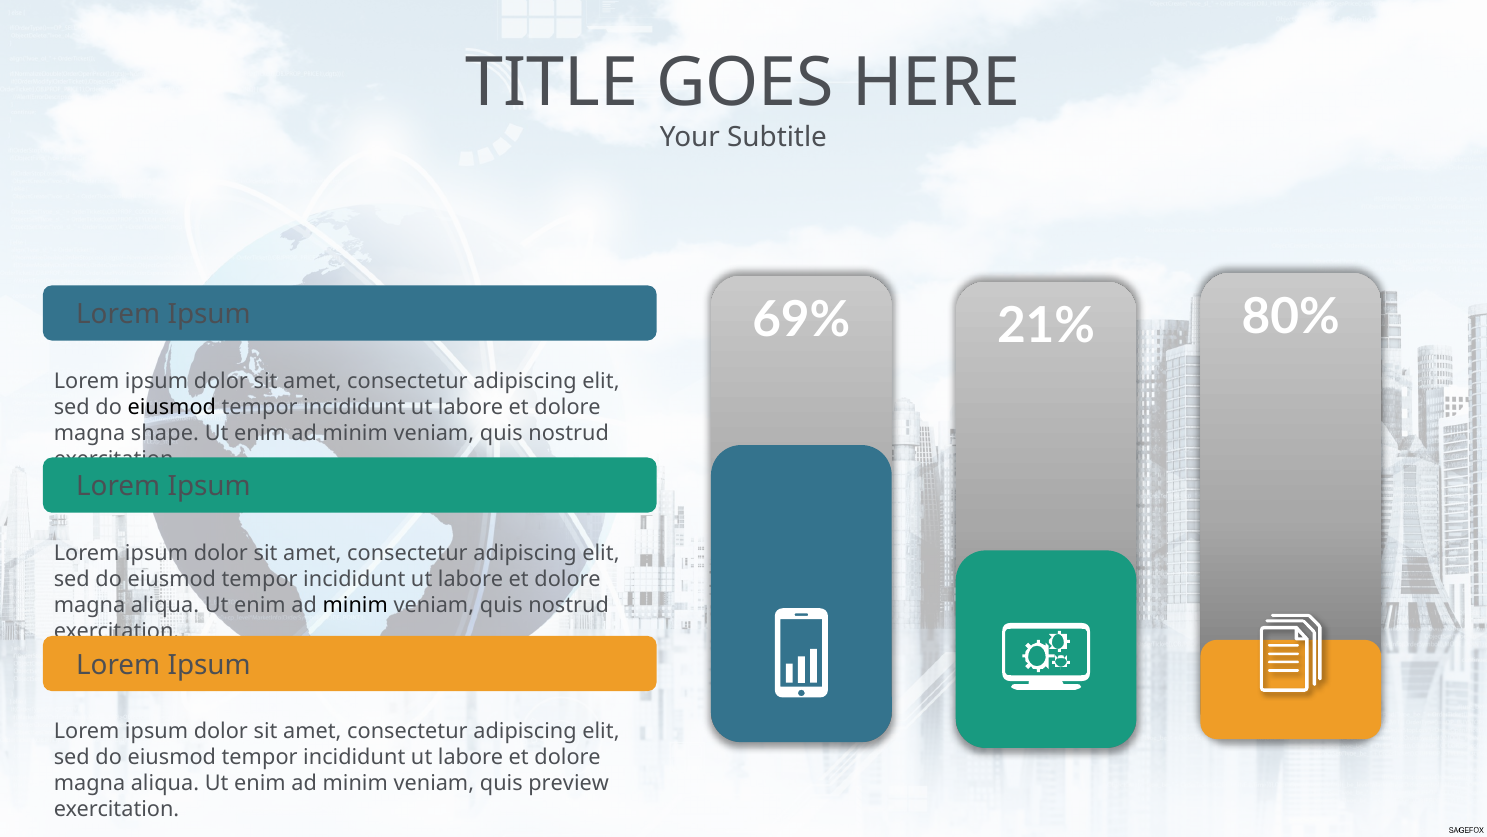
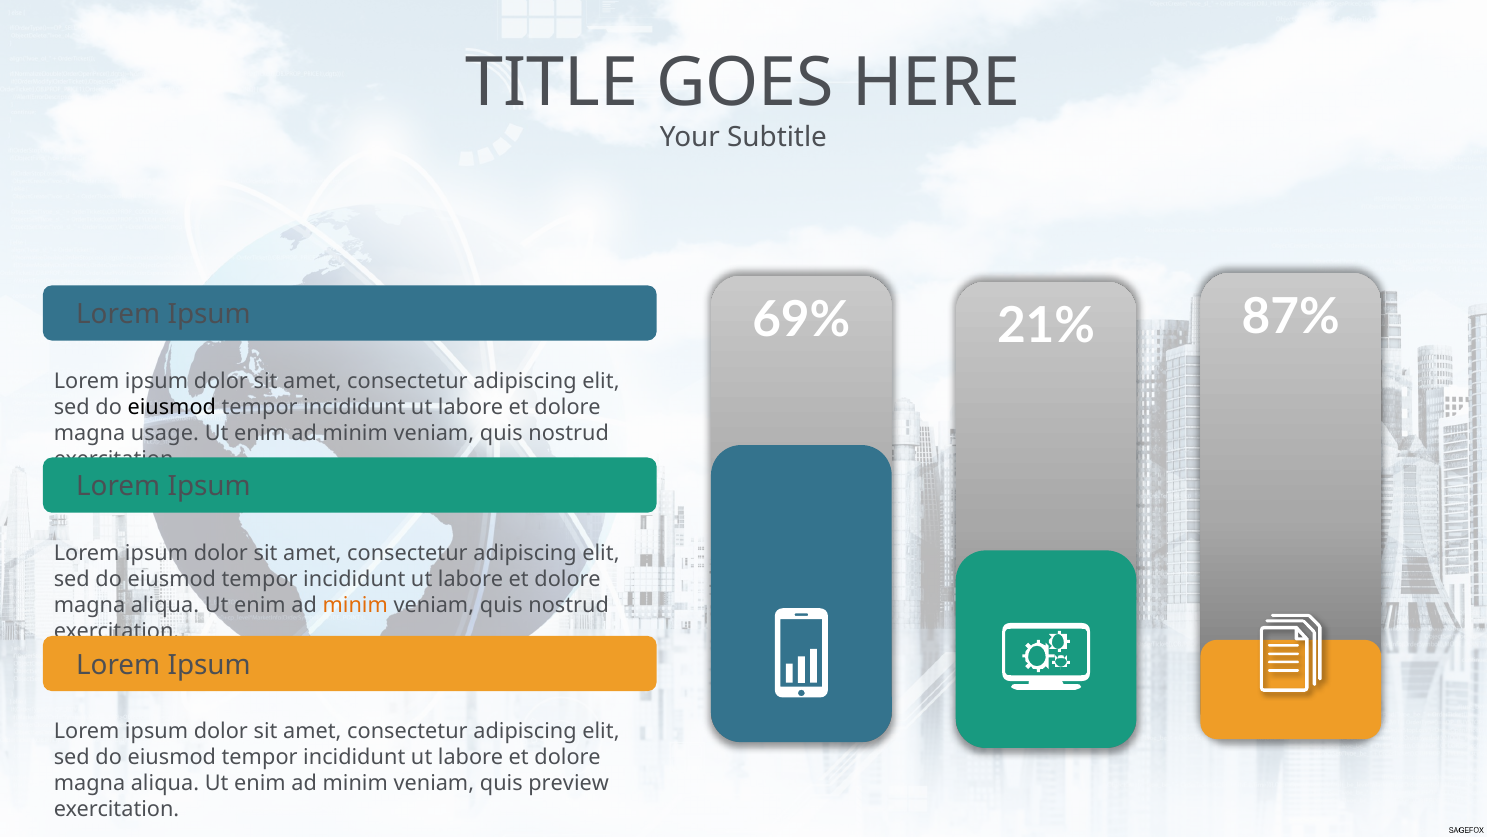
80%: 80% -> 87%
shape: shape -> usage
minim at (355, 605) colour: black -> orange
